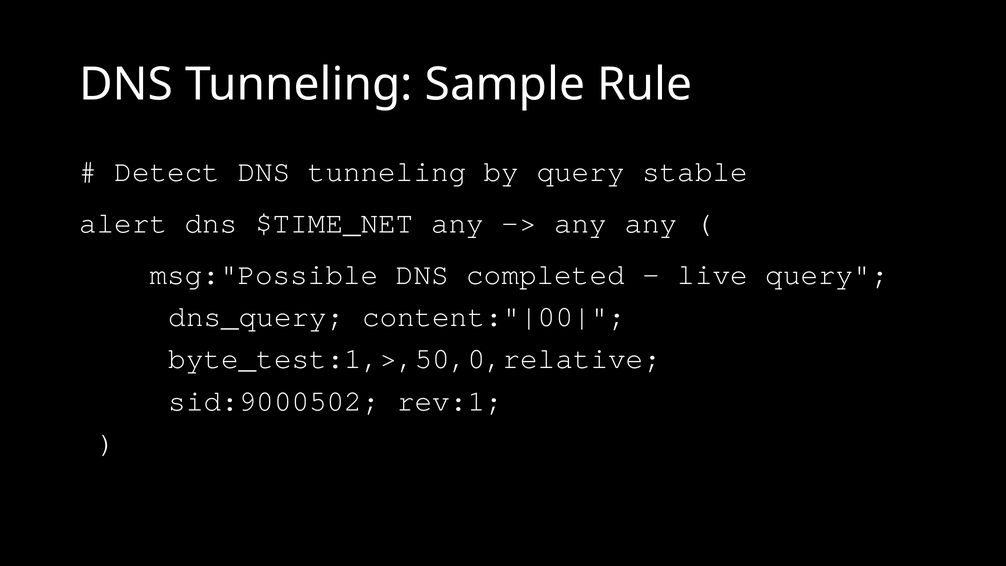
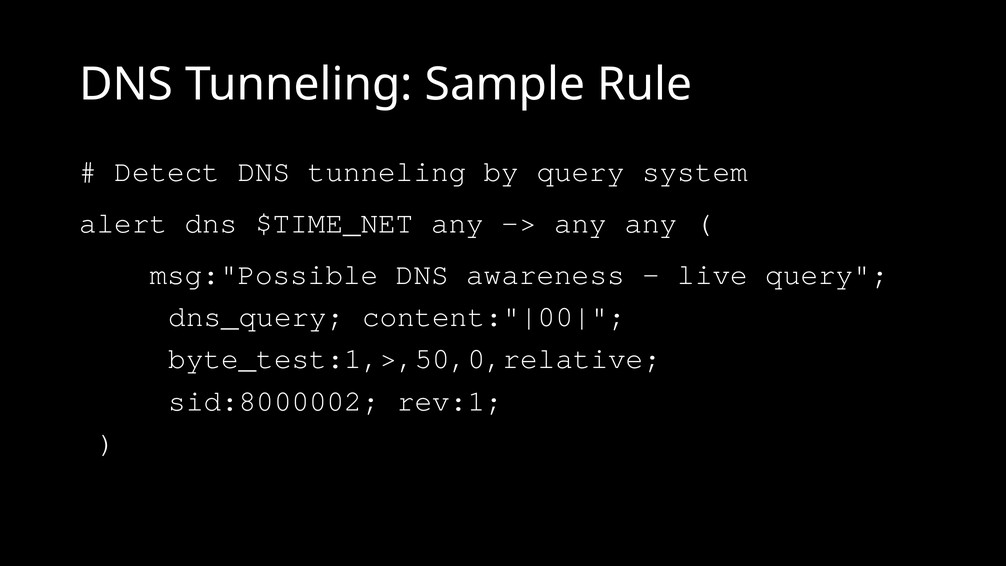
stable: stable -> system
completed: completed -> awareness
sid:9000502: sid:9000502 -> sid:8000002
